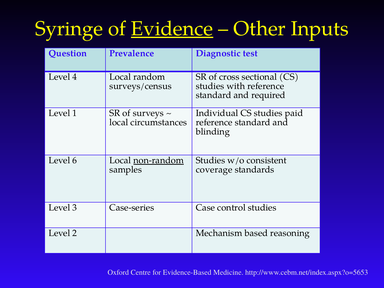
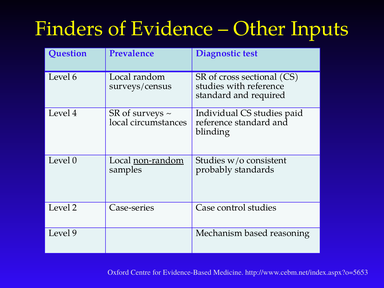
Syringe: Syringe -> Finders
Evidence underline: present -> none
4: 4 -> 6
1: 1 -> 4
6: 6 -> 0
coverage: coverage -> probably
3: 3 -> 2
2: 2 -> 9
